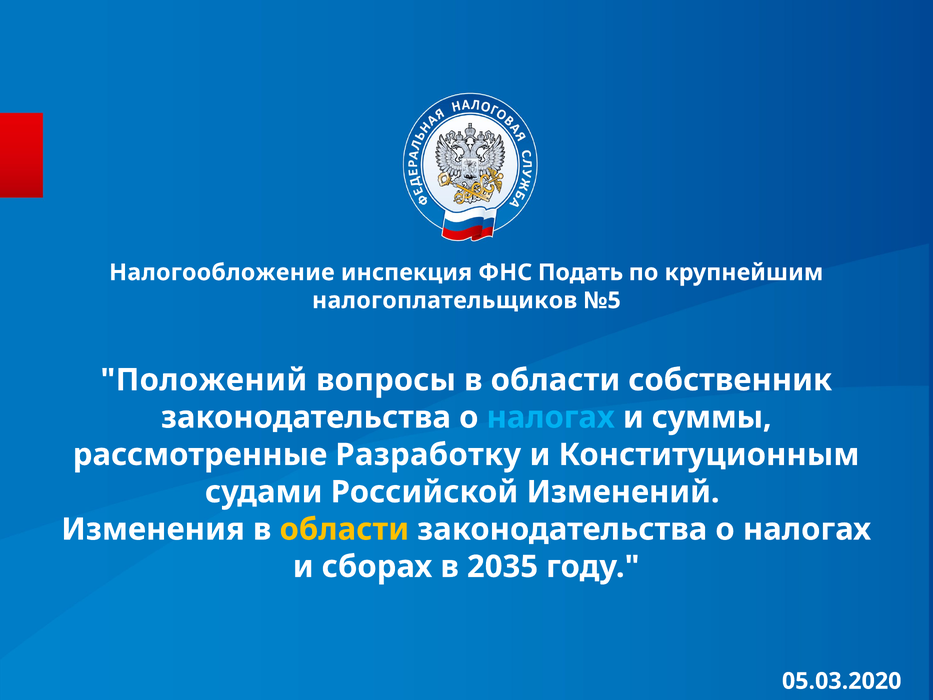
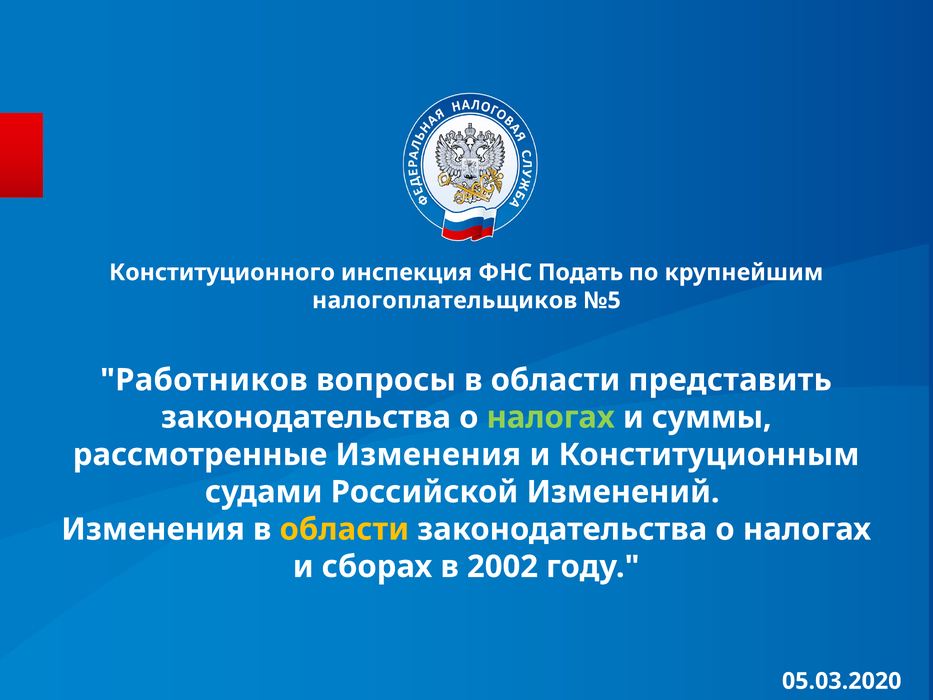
Налогообложение: Налогообложение -> Конституционного
Положений: Положений -> Работников
собственник: собственник -> представить
налогах at (551, 417) colour: light blue -> light green
рассмотренные Разработку: Разработку -> Изменения
2035: 2035 -> 2002
